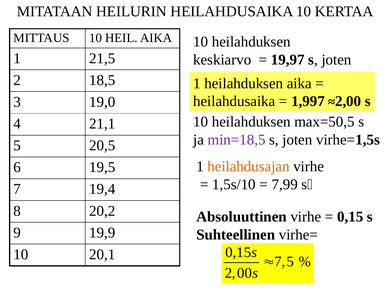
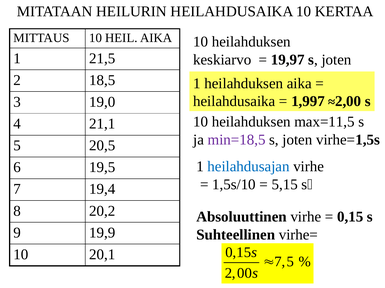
max=50,5: max=50,5 -> max=11,5
heilahdusajan colour: orange -> blue
7,99: 7,99 -> 5,15
